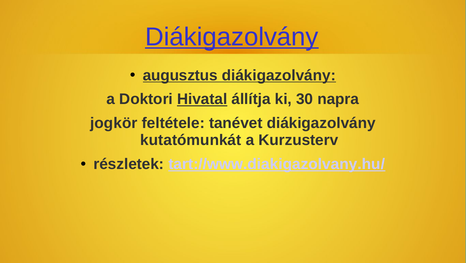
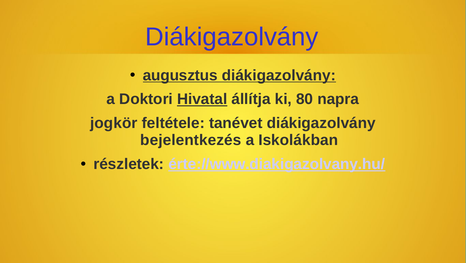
Diákigazolvány at (232, 37) underline: present -> none
30: 30 -> 80
kutatómunkát: kutatómunkát -> bejelentkezés
Kurzusterv: Kurzusterv -> Iskolákban
tart://www.diakigazolvany.hu/: tart://www.diakigazolvany.hu/ -> érte://www.diakigazolvany.hu/
